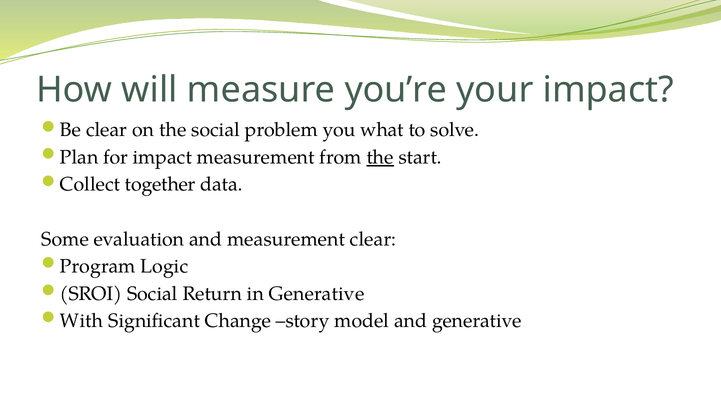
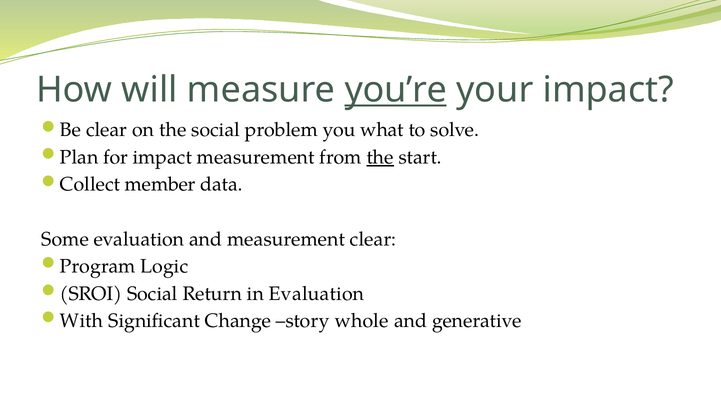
you’re underline: none -> present
together: together -> member
in Generative: Generative -> Evaluation
model: model -> whole
